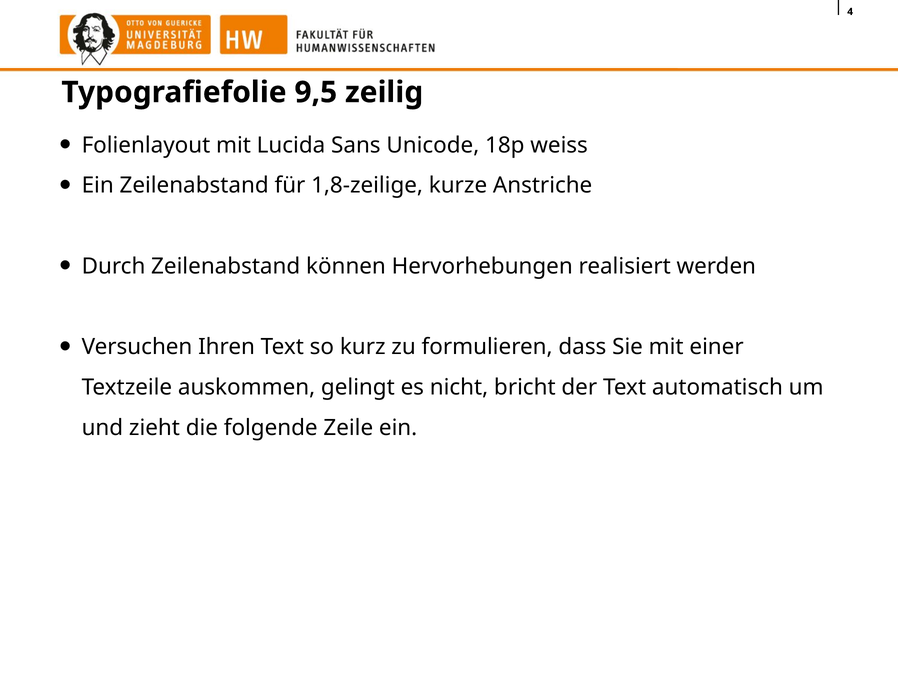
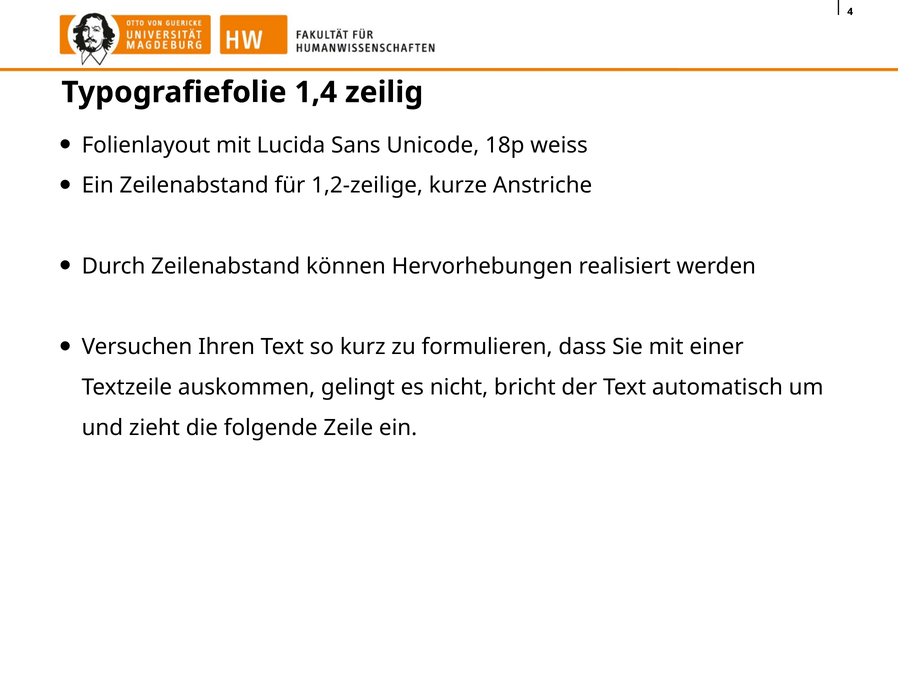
9,5: 9,5 -> 1,4
1,8-zeilige: 1,8-zeilige -> 1,2-zeilige
